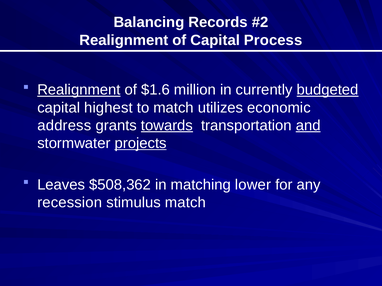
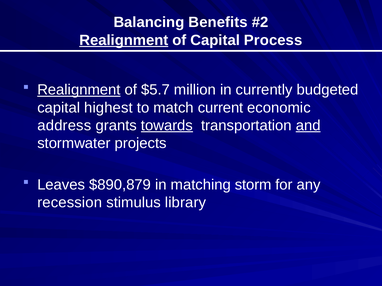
Records: Records -> Benefits
Realignment at (124, 40) underline: none -> present
$1.6: $1.6 -> $5.7
budgeted underline: present -> none
utilizes: utilizes -> current
projects underline: present -> none
$508,362: $508,362 -> $890,879
lower: lower -> storm
stimulus match: match -> library
